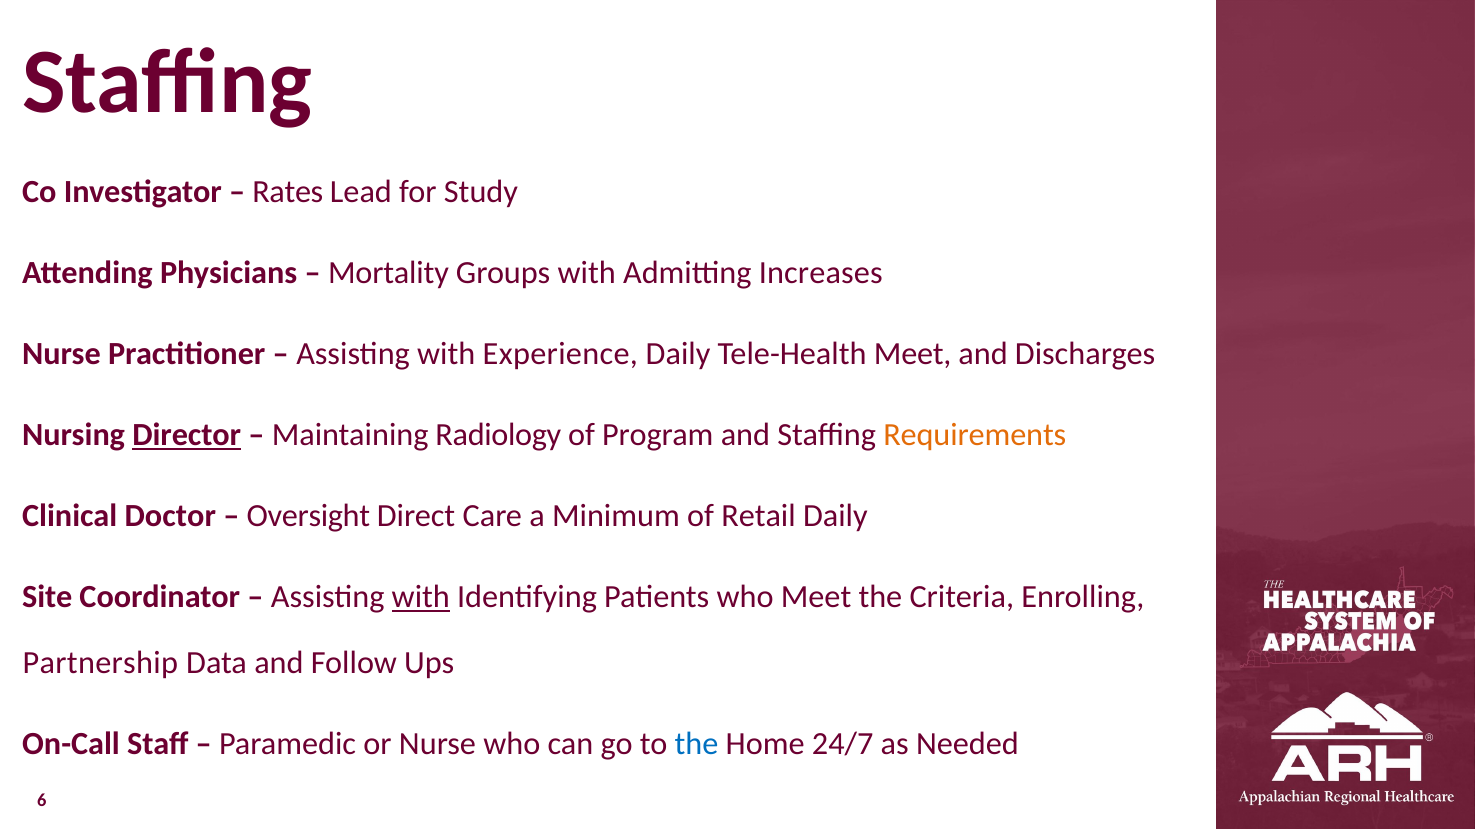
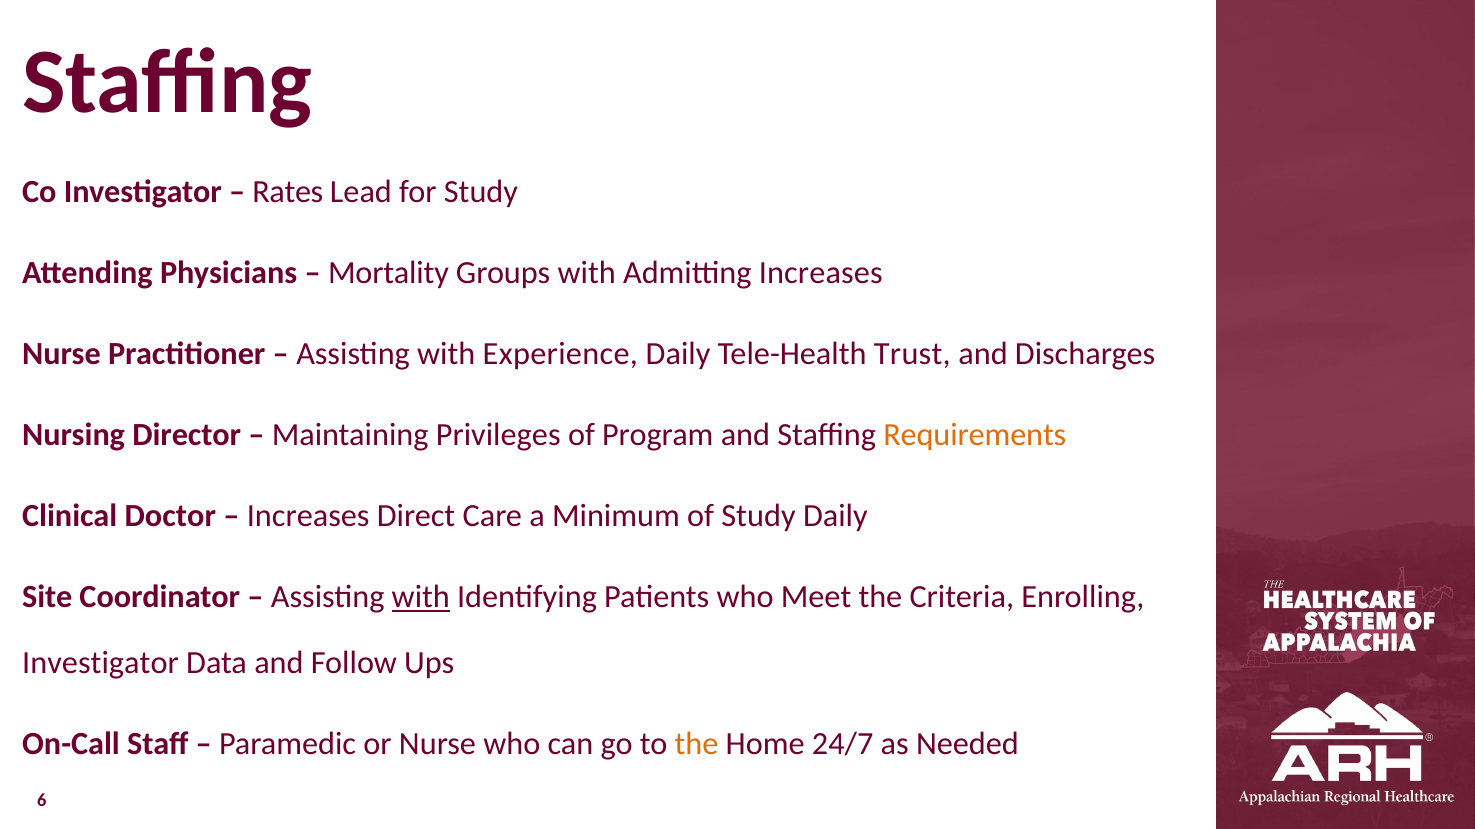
Tele-Health Meet: Meet -> Trust
Director underline: present -> none
Radiology: Radiology -> Privileges
Oversight at (308, 517): Oversight -> Increases
of Retail: Retail -> Study
Partnership at (100, 664): Partnership -> Investigator
the at (697, 745) colour: blue -> orange
